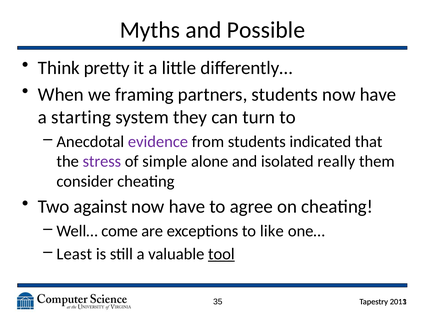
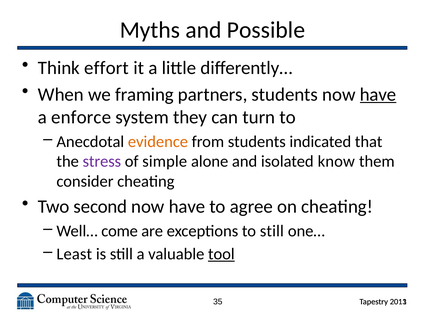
pretty: pretty -> effort
have at (378, 94) underline: none -> present
starting: starting -> enforce
evidence colour: purple -> orange
really: really -> know
against: against -> second
to like: like -> still
